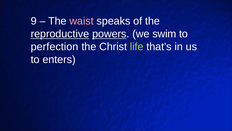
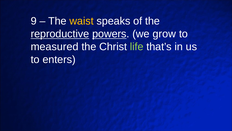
waist colour: pink -> yellow
swim: swim -> grow
perfection: perfection -> measured
